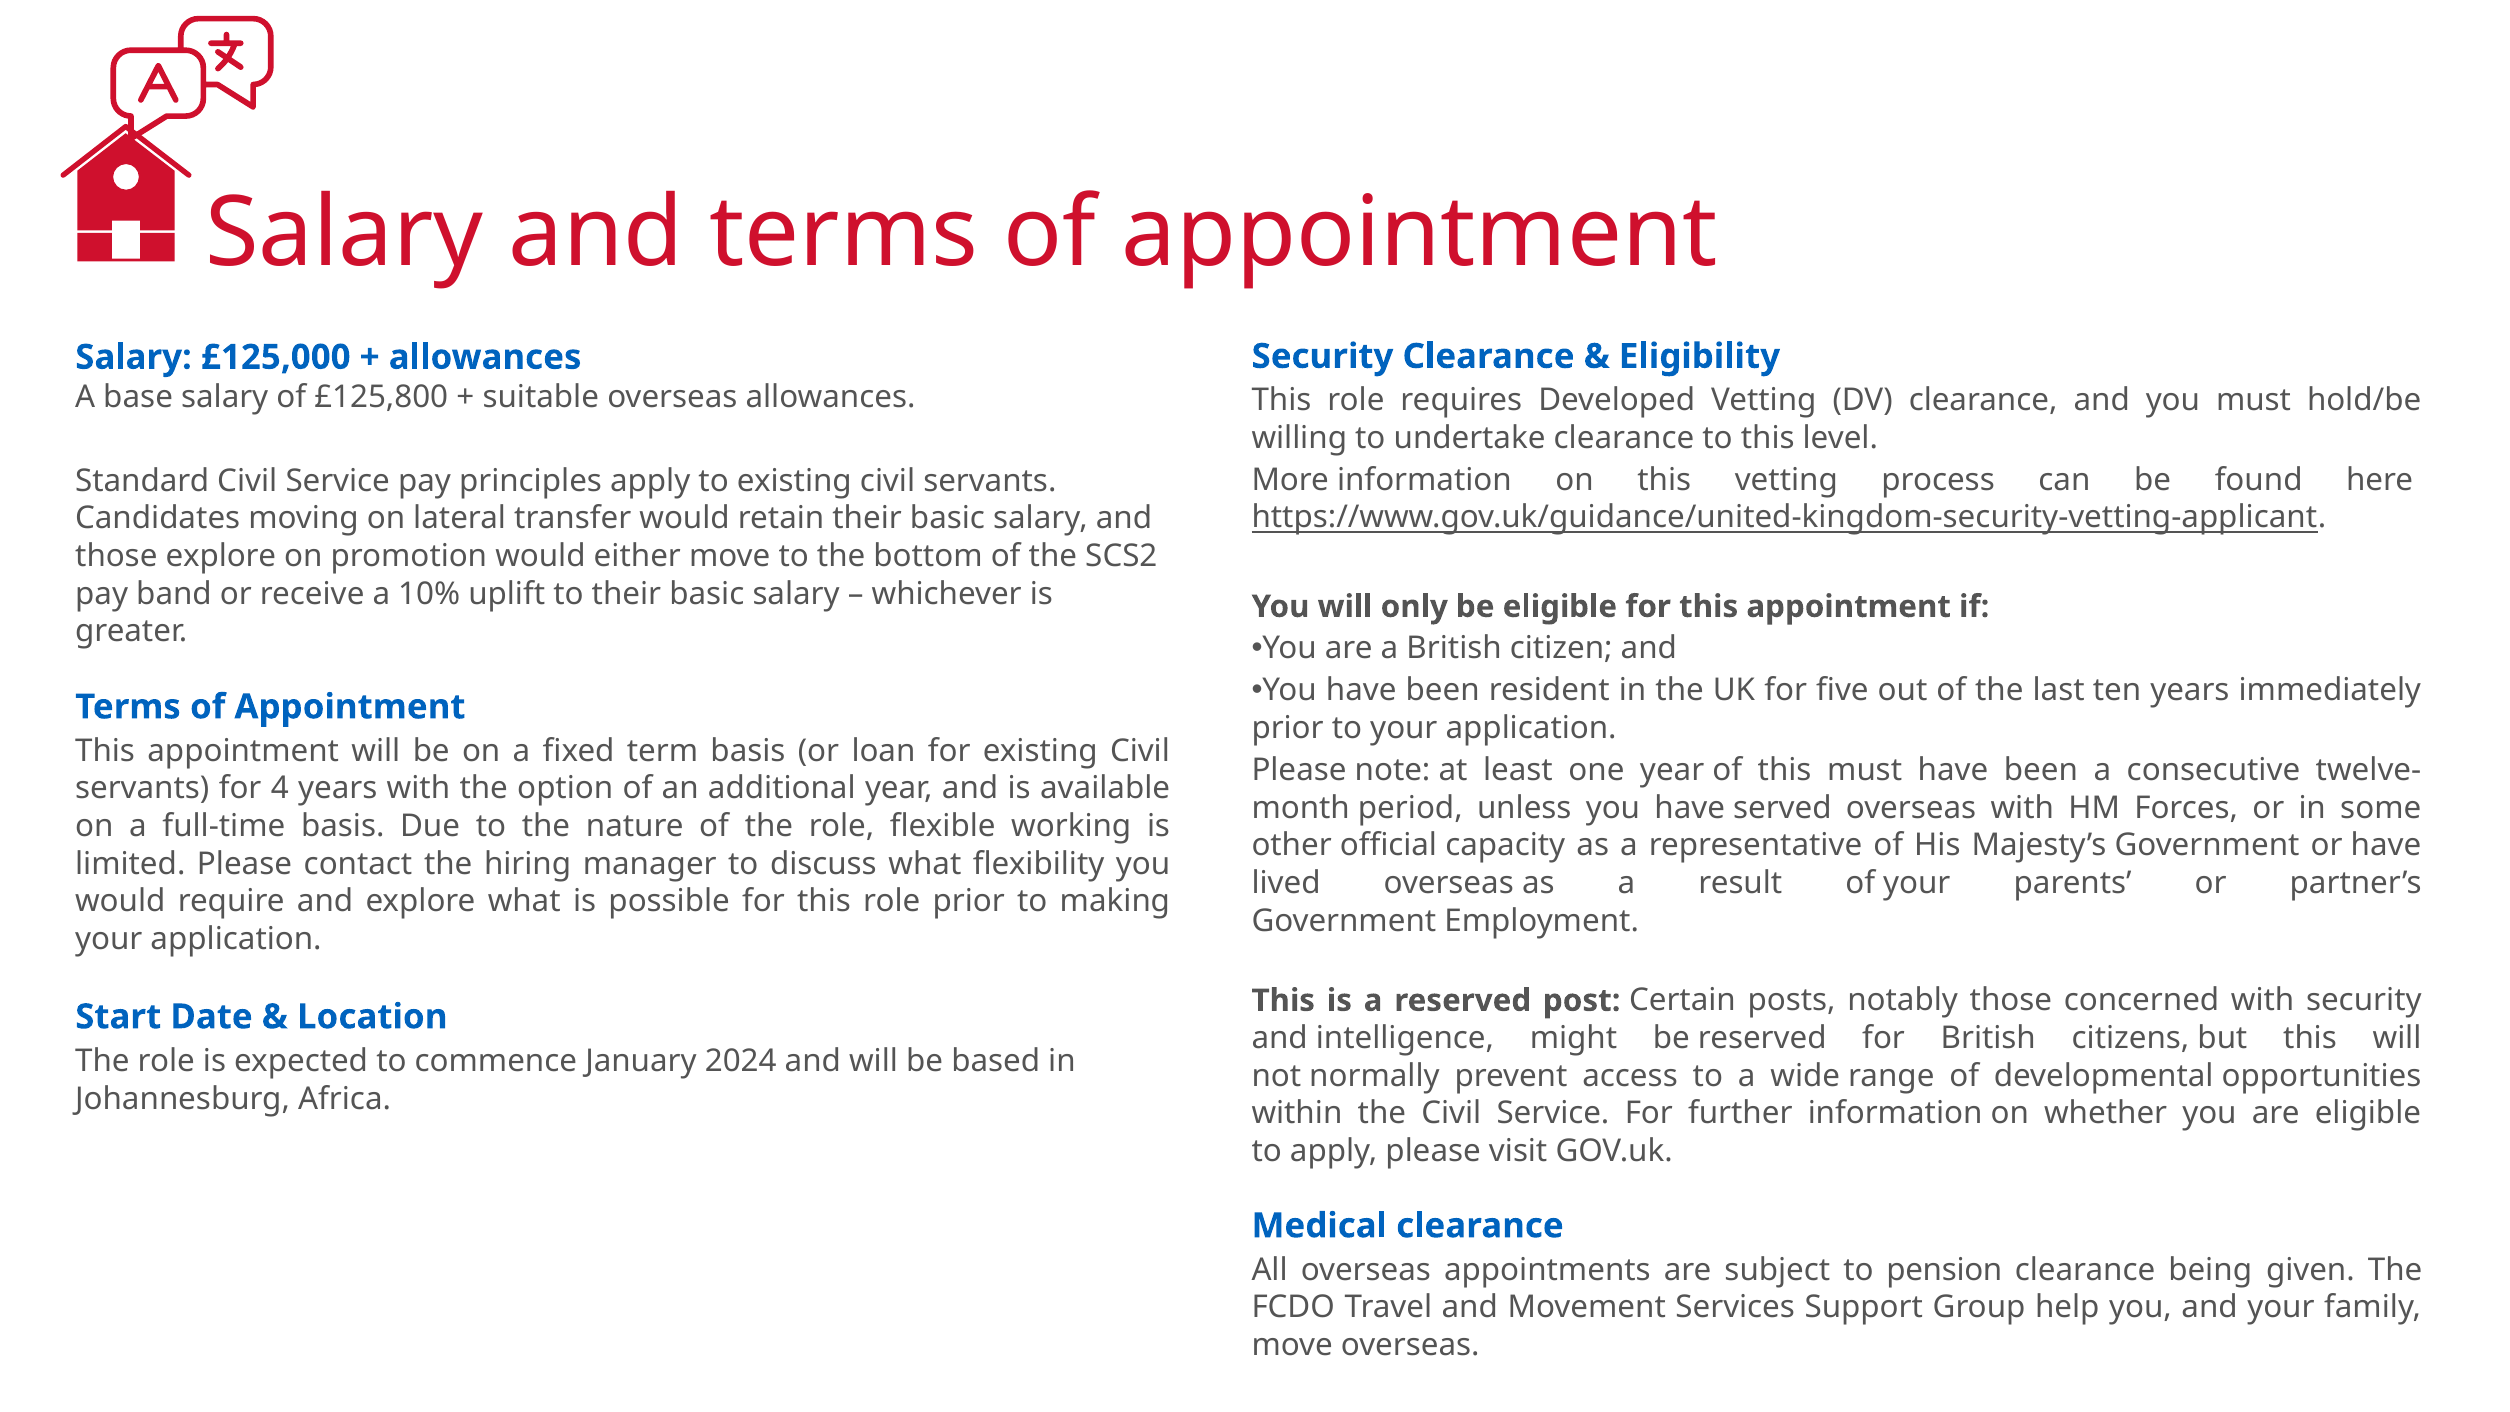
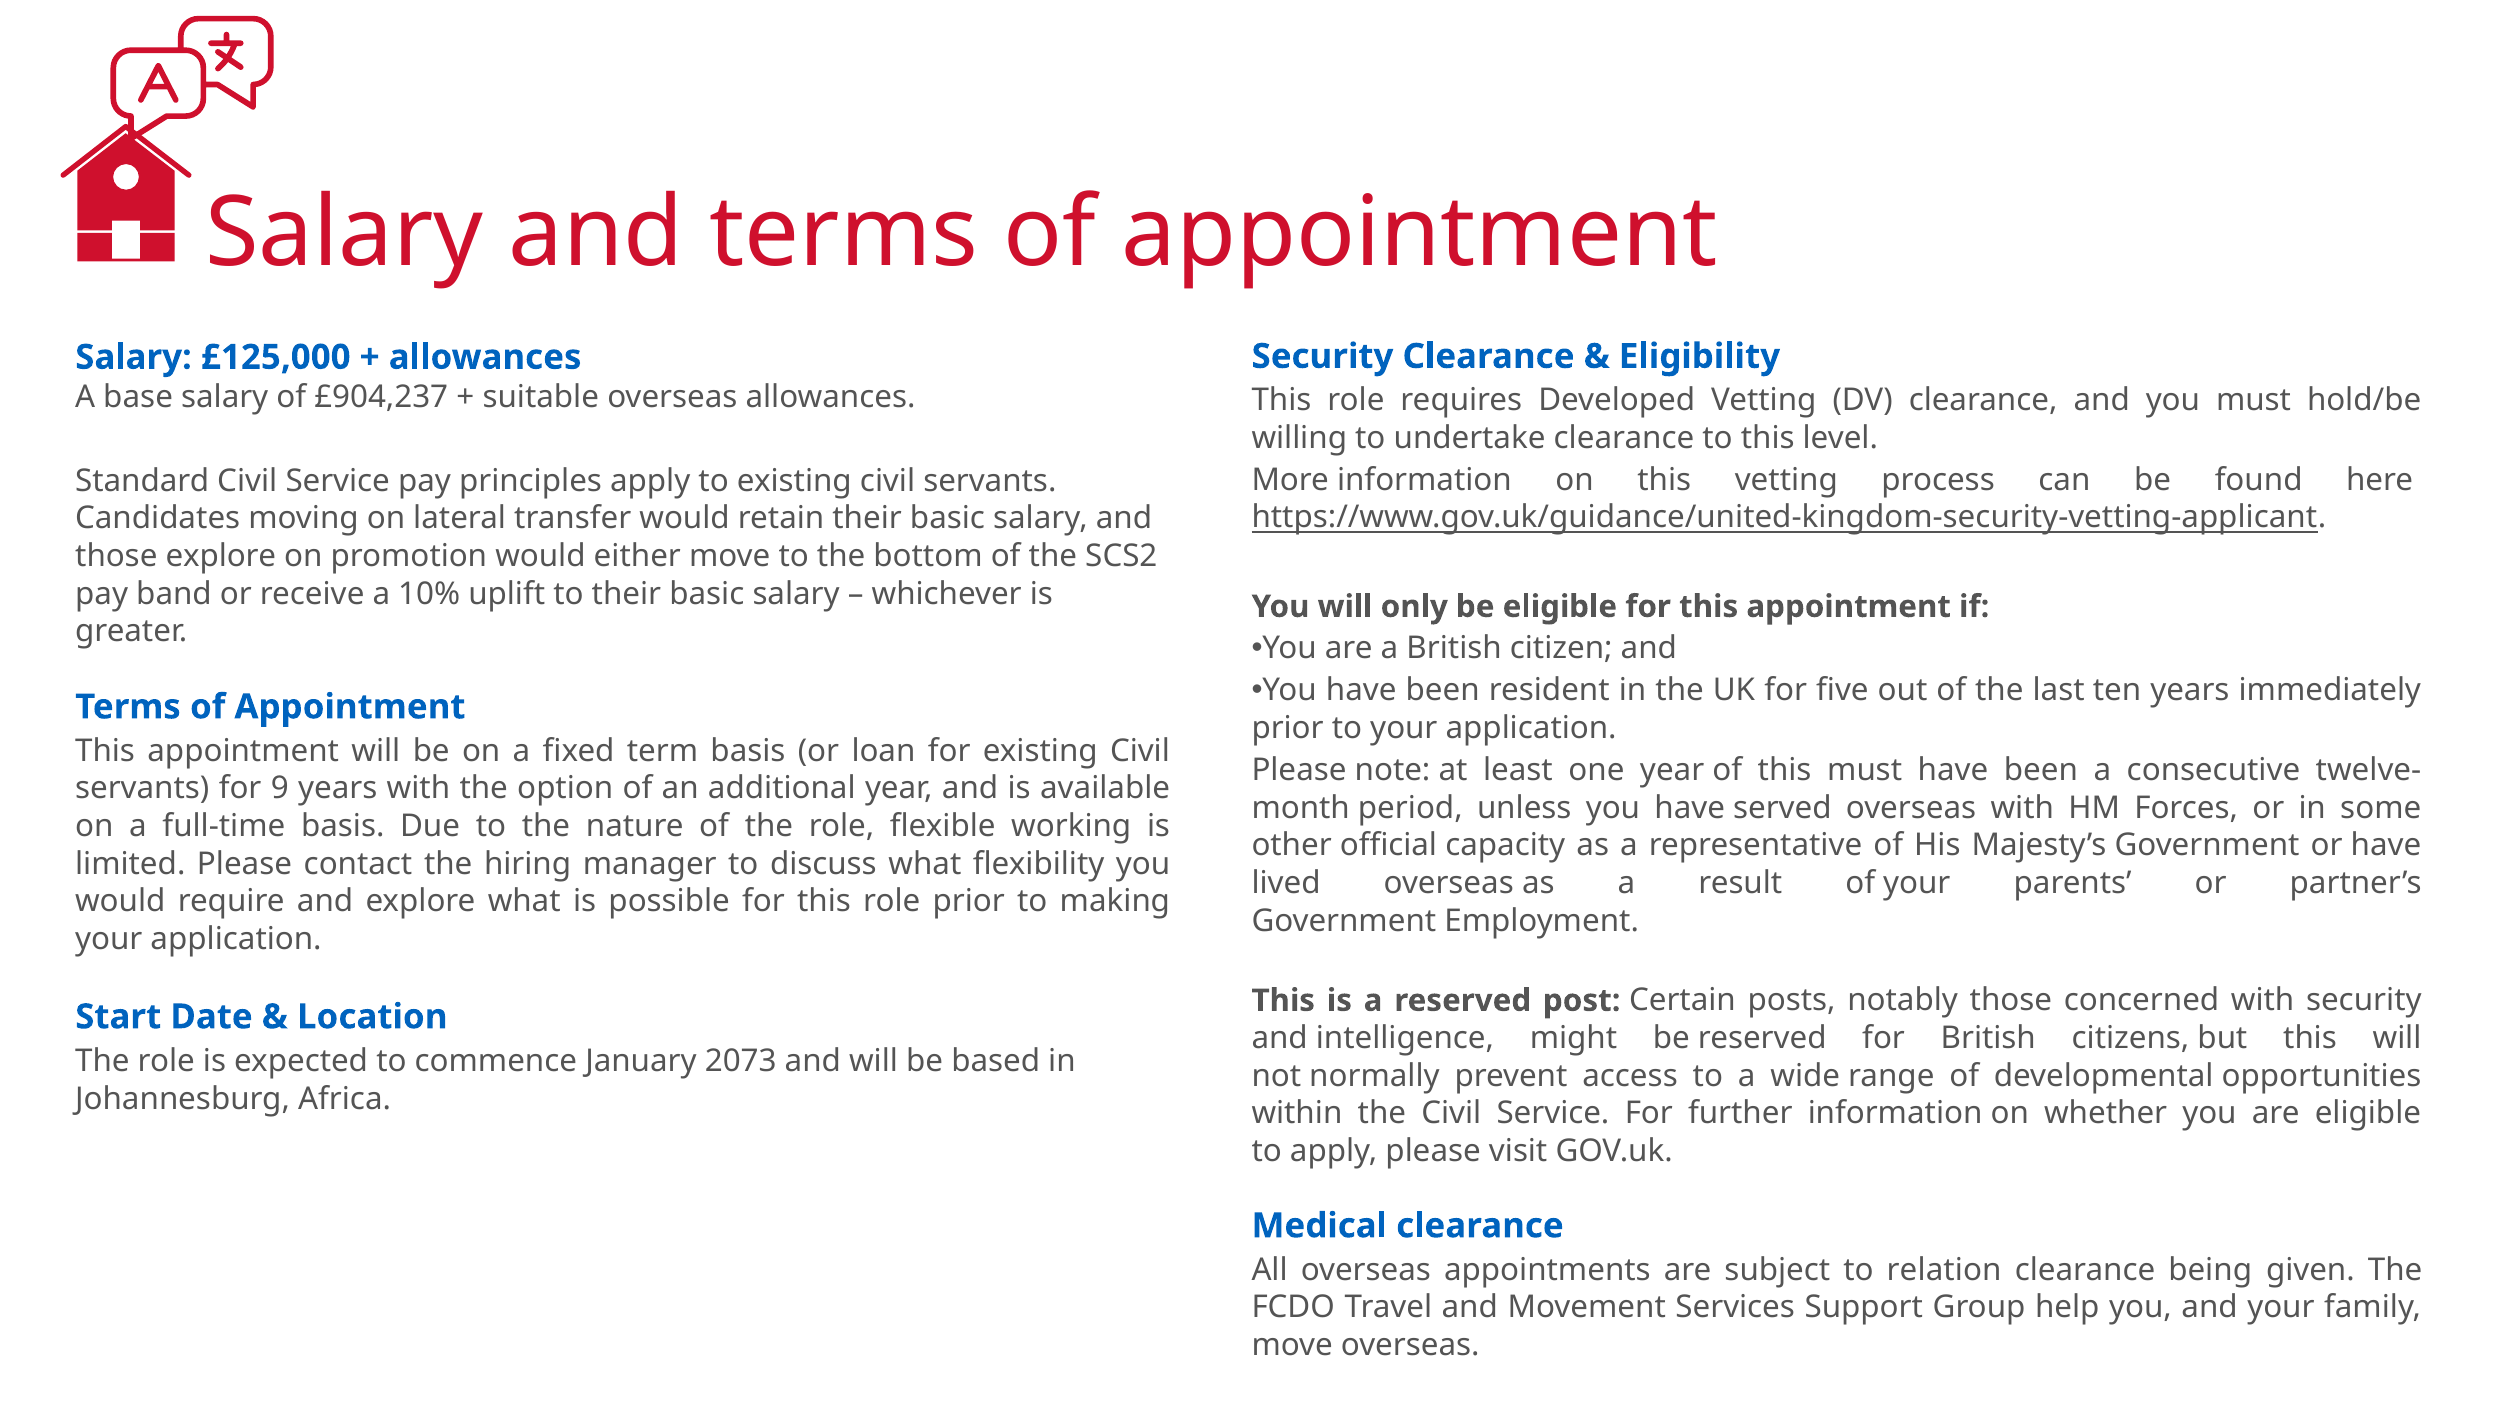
£125,800: £125,800 -> £904,237
4: 4 -> 9
2024: 2024 -> 2073
pension: pension -> relation
